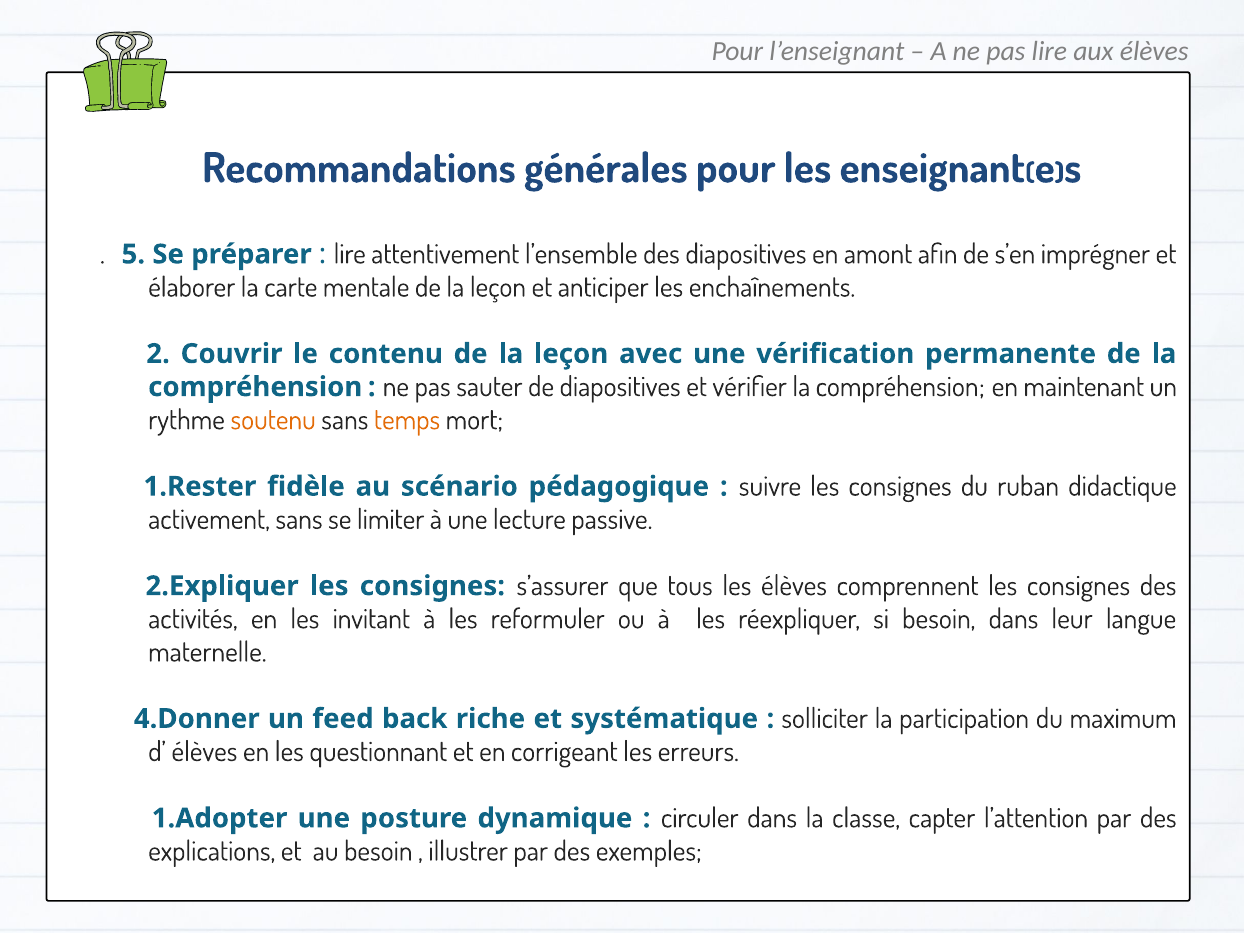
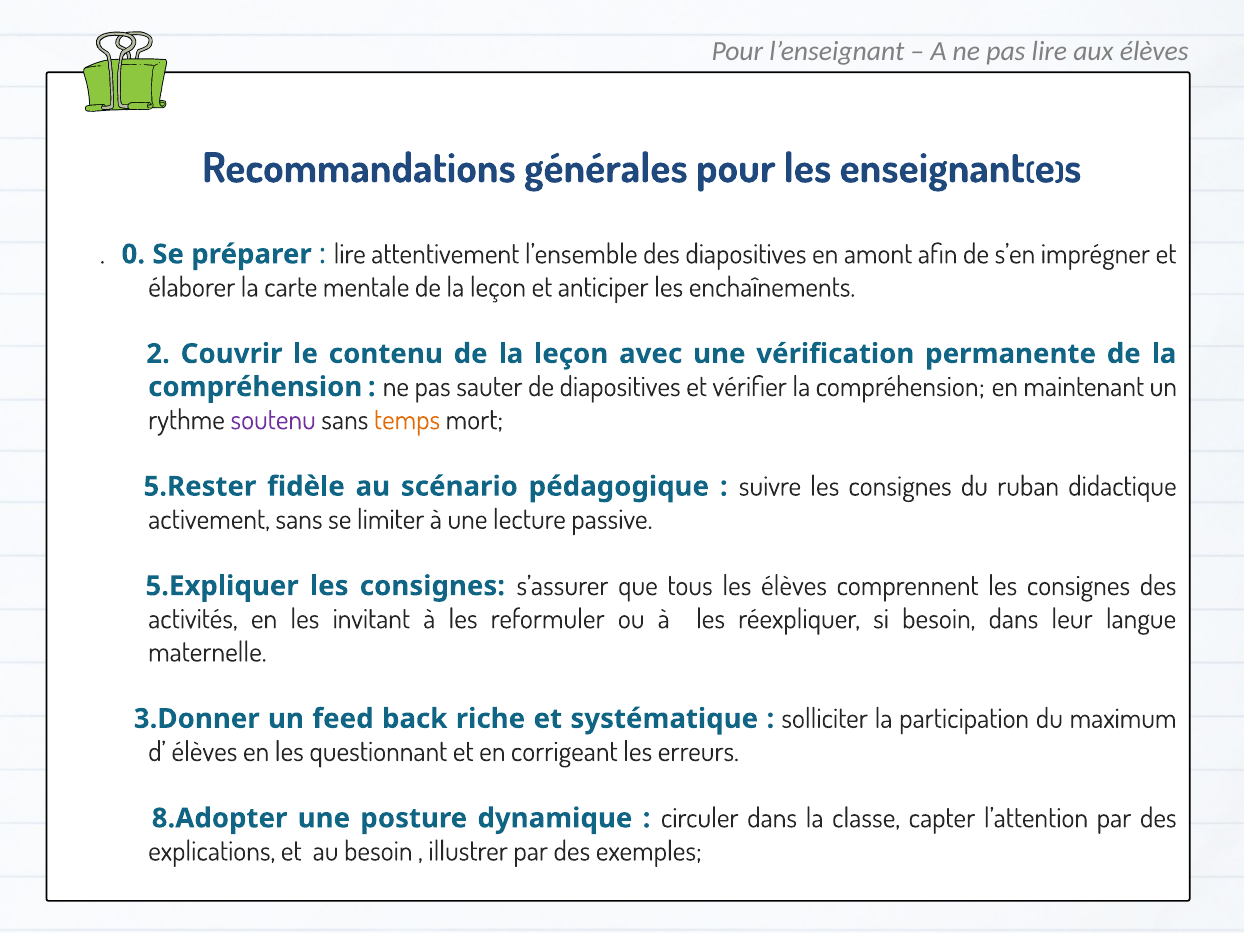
5: 5 -> 0
soutenu colour: orange -> purple
1.Rester: 1.Rester -> 5.Rester
2.Expliquer: 2.Expliquer -> 5.Expliquer
4.Donner: 4.Donner -> 3.Donner
1.Adopter: 1.Adopter -> 8.Adopter
